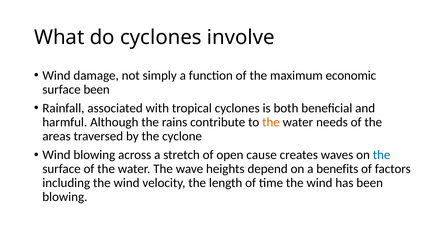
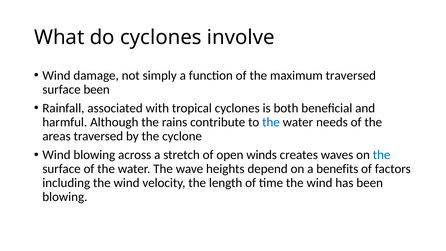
maximum economic: economic -> traversed
the at (271, 122) colour: orange -> blue
cause: cause -> winds
